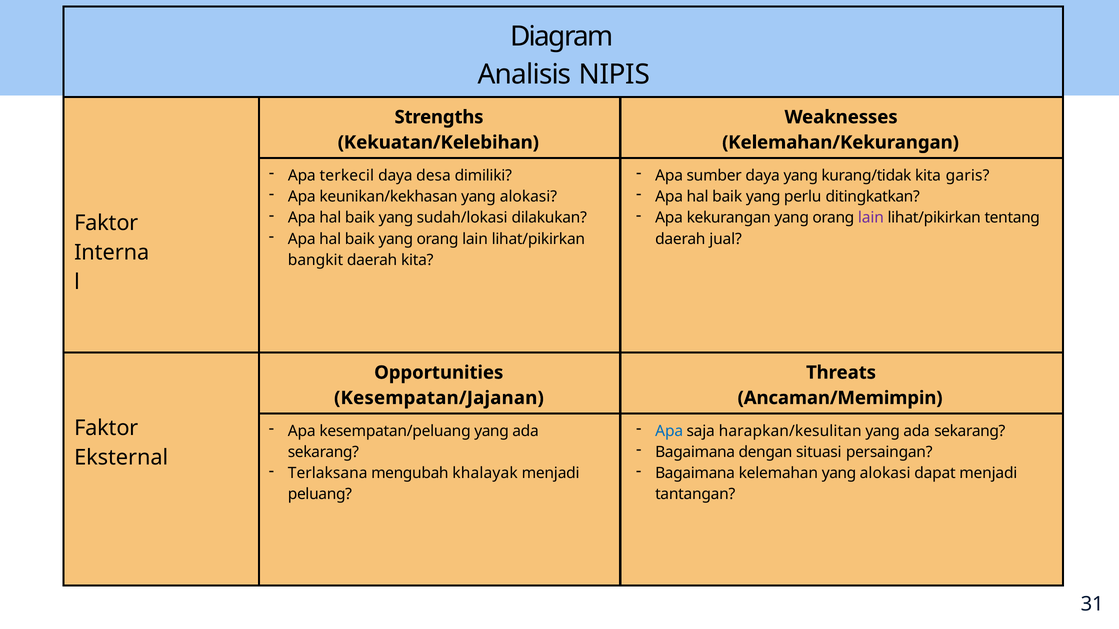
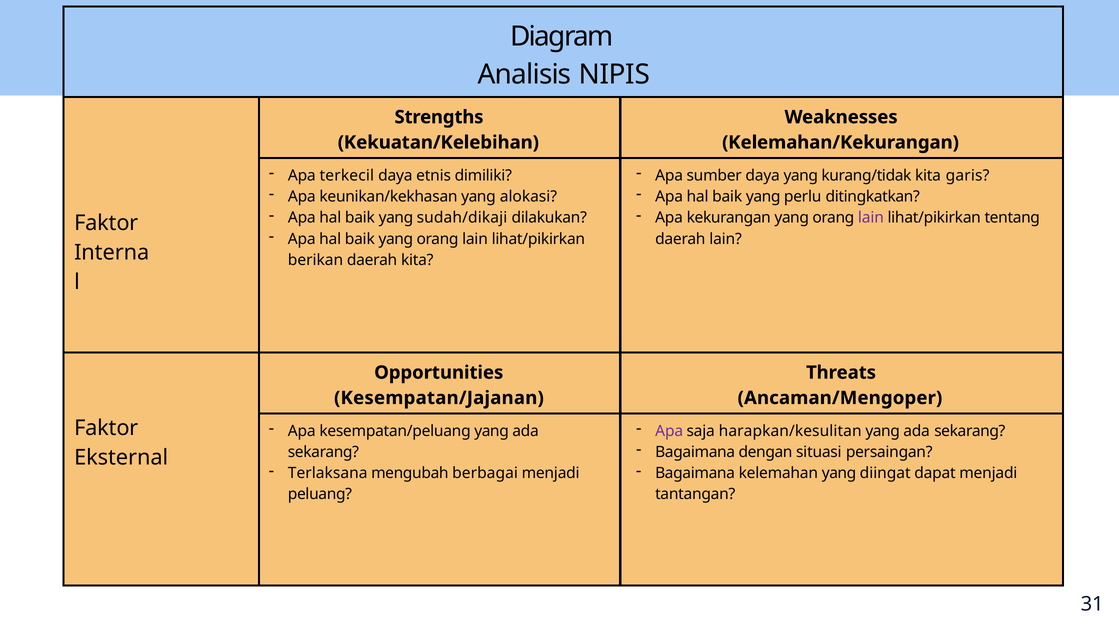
desa: desa -> etnis
sudah/lokasi: sudah/lokasi -> sudah/dikaji
daerah jual: jual -> lain
bangkit: bangkit -> berikan
Ancaman/Memimpin: Ancaman/Memimpin -> Ancaman/Mengoper
Apa at (669, 431) colour: blue -> purple
khalayak: khalayak -> berbagai
kelemahan yang alokasi: alokasi -> diingat
